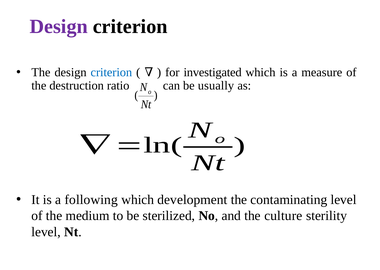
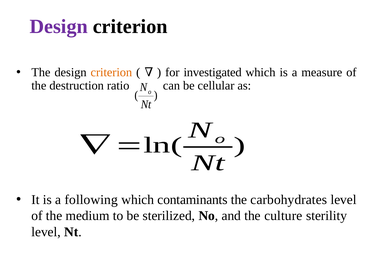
criterion at (111, 72) colour: blue -> orange
usually: usually -> cellular
development: development -> contaminants
contaminating: contaminating -> carbohydrates
